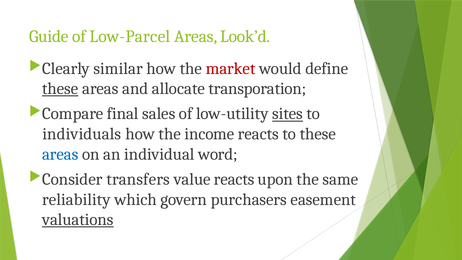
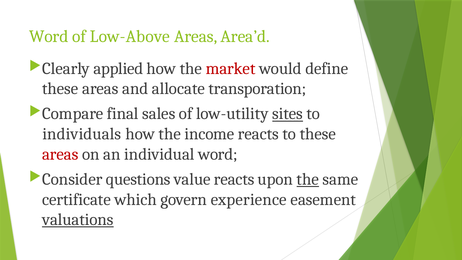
Guide at (49, 36): Guide -> Word
Low-Parcel: Low-Parcel -> Low-Above
Look’d: Look’d -> Area’d
similar: similar -> applied
these at (60, 89) underline: present -> none
areas at (60, 154) colour: blue -> red
transfers: transfers -> questions
the at (308, 179) underline: none -> present
reliability: reliability -> certificate
purchasers: purchasers -> experience
